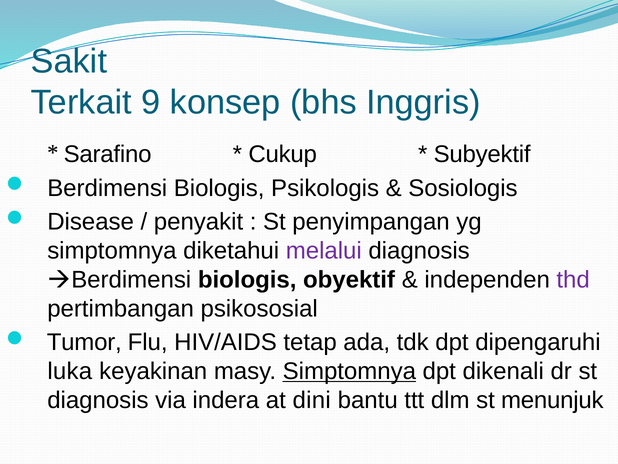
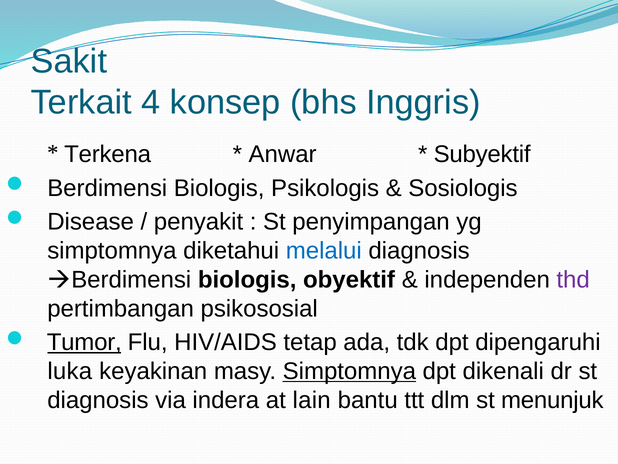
9: 9 -> 4
Sarafino: Sarafino -> Terkena
Cukup: Cukup -> Anwar
melalui colour: purple -> blue
Tumor underline: none -> present
dini: dini -> lain
